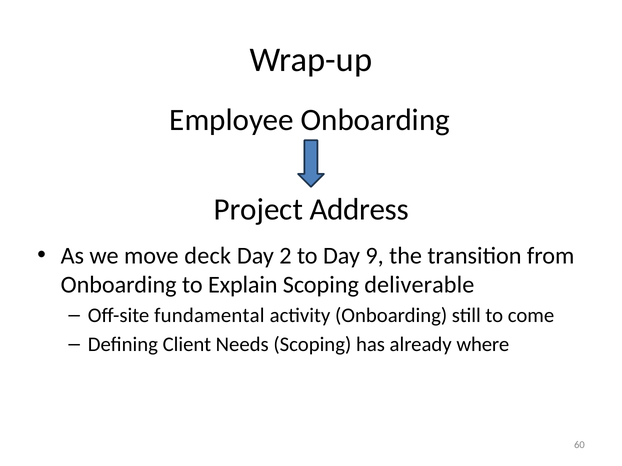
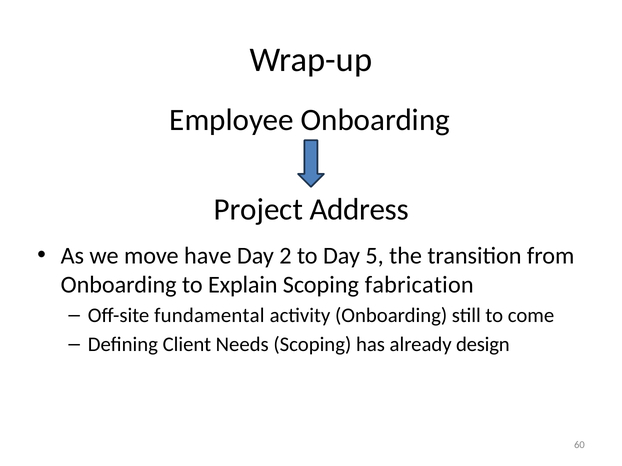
deck: deck -> have
9: 9 -> 5
deliverable: deliverable -> fabrication
where: where -> design
